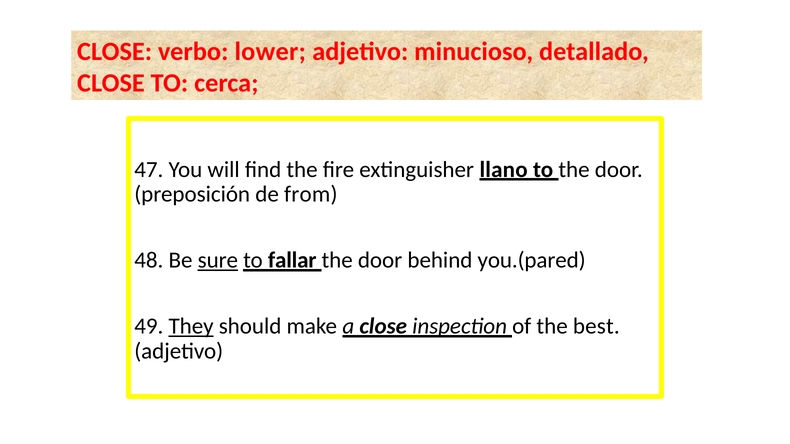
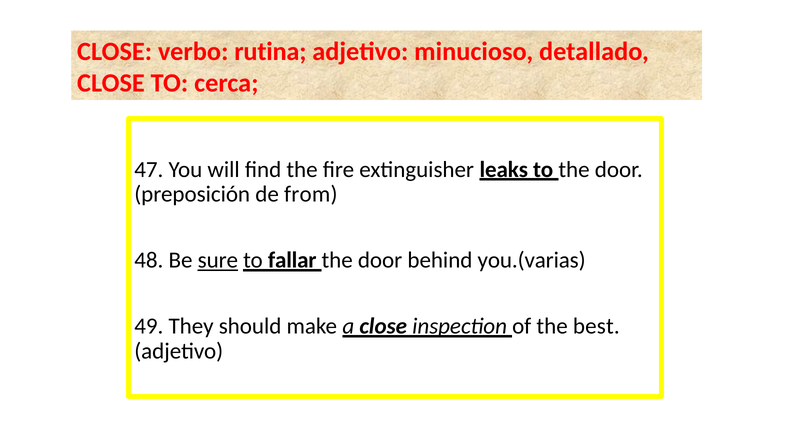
lower: lower -> rutina
llano: llano -> leaks
you.(pared: you.(pared -> you.(varias
They underline: present -> none
